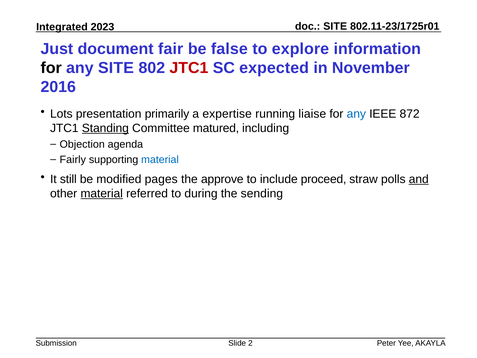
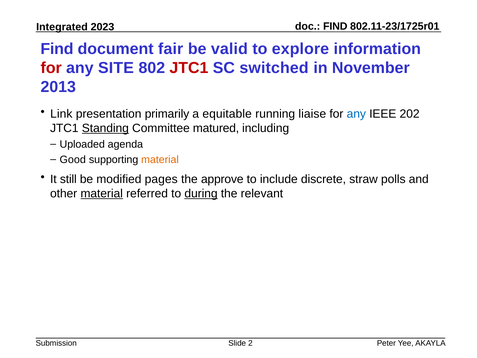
SITE at (335, 26): SITE -> FIND
Just at (57, 49): Just -> Find
false: false -> valid
for at (51, 68) colour: black -> red
expected: expected -> switched
2016: 2016 -> 2013
Lots: Lots -> Link
expertise: expertise -> equitable
872: 872 -> 202
Objection: Objection -> Uploaded
Fairly: Fairly -> Good
material at (160, 159) colour: blue -> orange
proceed: proceed -> discrete
and underline: present -> none
during underline: none -> present
sending: sending -> relevant
